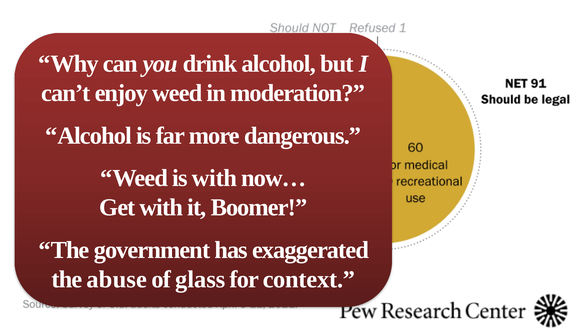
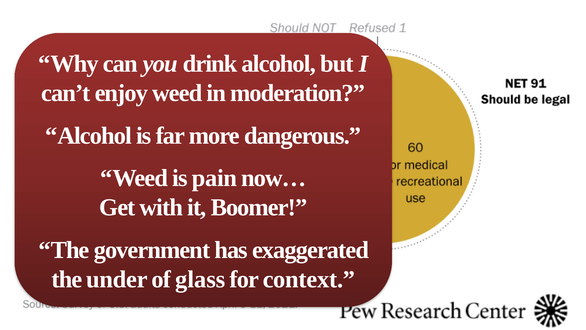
is with: with -> pain
abuse: abuse -> under
